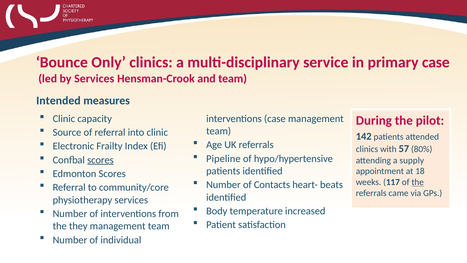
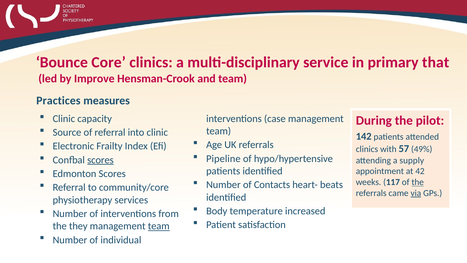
Only: Only -> Core
primary case: case -> that
by Services: Services -> Improve
Intended: Intended -> Practices
80%: 80% -> 49%
18: 18 -> 42
via underline: none -> present
team at (159, 226) underline: none -> present
